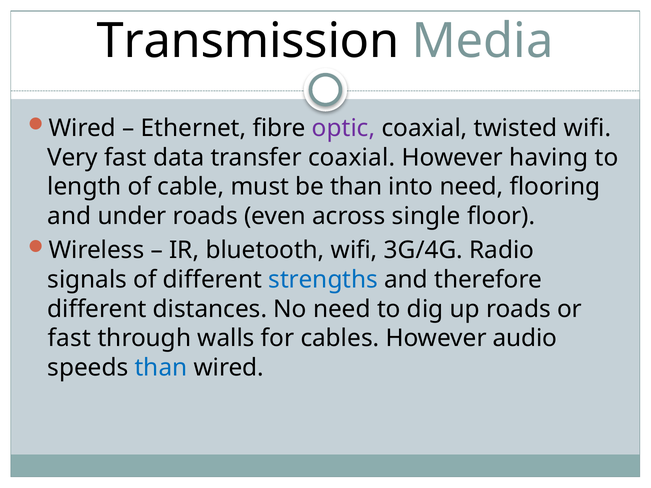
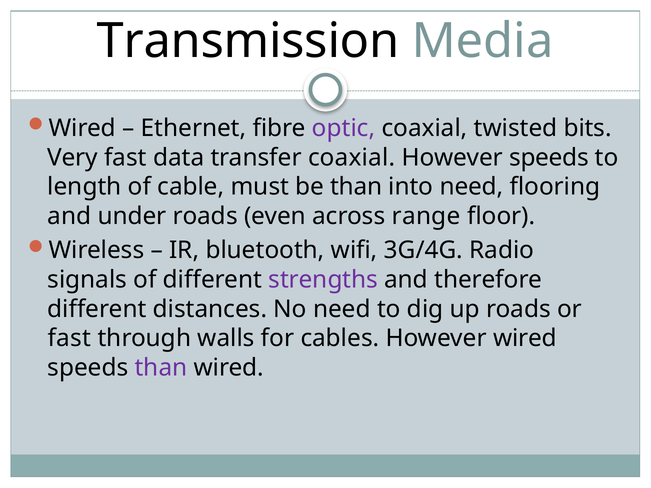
twisted wifi: wifi -> bits
However having: having -> speeds
single: single -> range
strengths colour: blue -> purple
However audio: audio -> wired
than at (161, 368) colour: blue -> purple
